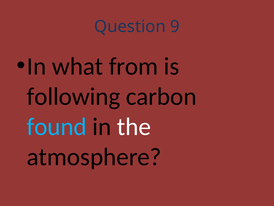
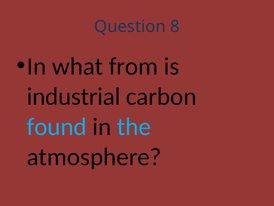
9: 9 -> 8
following: following -> industrial
the colour: white -> light blue
